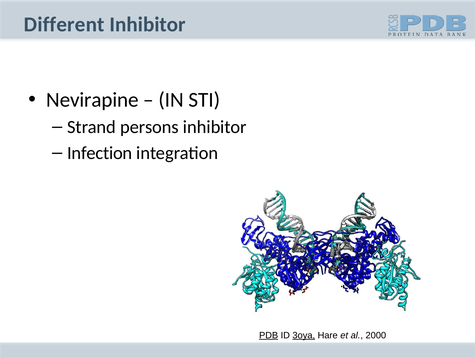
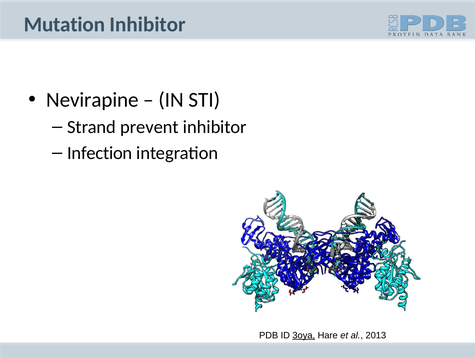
Different: Different -> Mutation
persons: persons -> prevent
PDB underline: present -> none
2000: 2000 -> 2013
